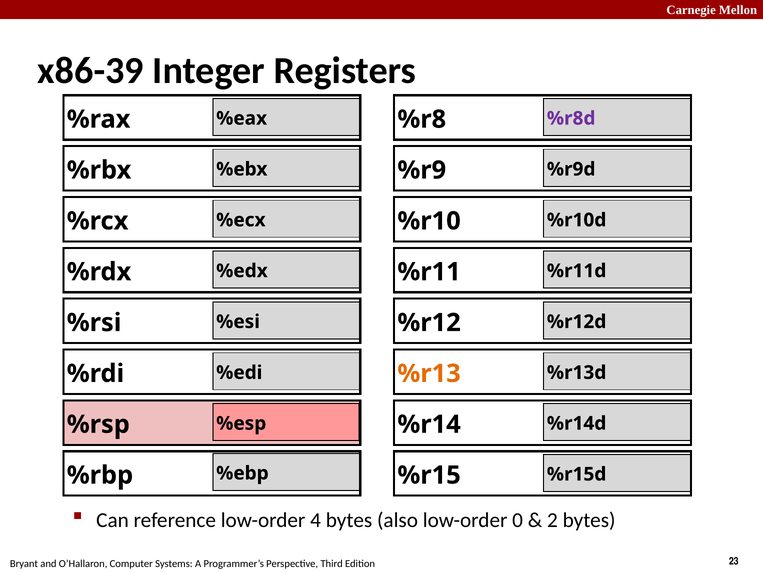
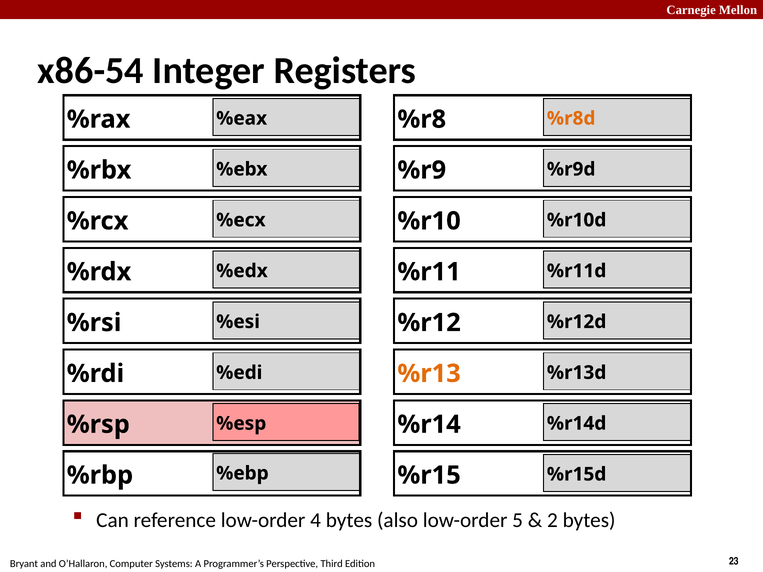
x86-39: x86-39 -> x86-54
%r8d colour: purple -> orange
0: 0 -> 5
